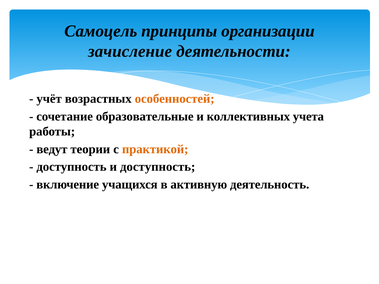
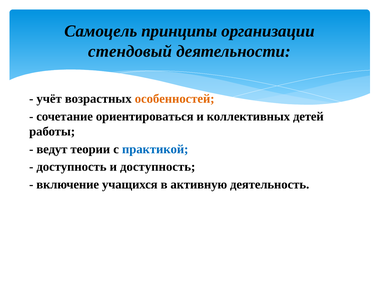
зачисление: зачисление -> стендовый
образовательные: образовательные -> ориентироваться
учета: учета -> детей
практикой colour: orange -> blue
